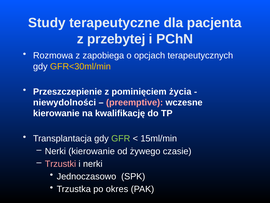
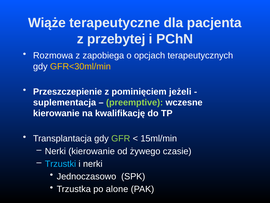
Study: Study -> Wiąże
życia: życia -> jeżeli
niewydolności: niewydolności -> suplementacja
preemptive colour: pink -> light green
Trzustki colour: pink -> light blue
okres: okres -> alone
